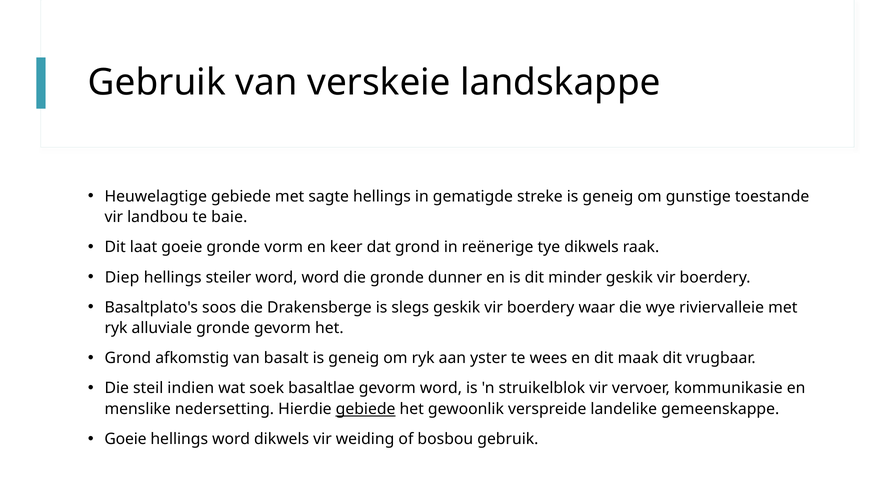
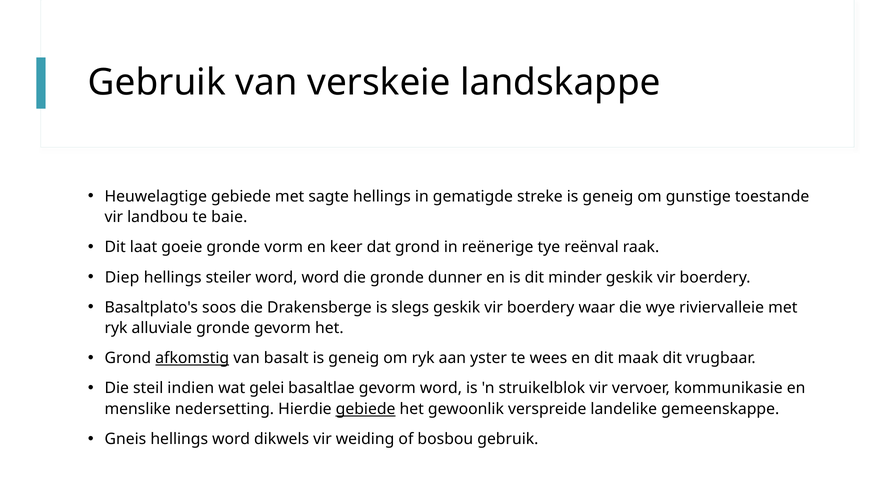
tye dikwels: dikwels -> reënval
afkomstig underline: none -> present
soek: soek -> gelei
Goeie at (126, 439): Goeie -> Gneis
